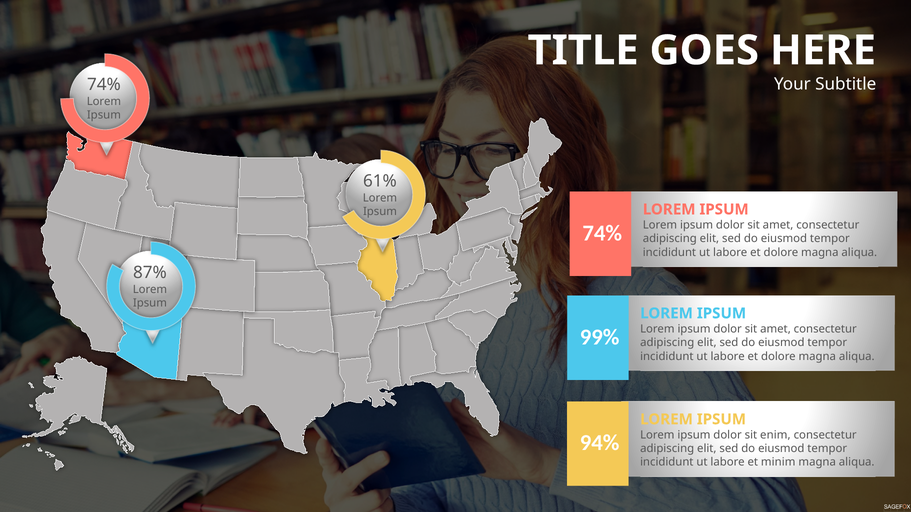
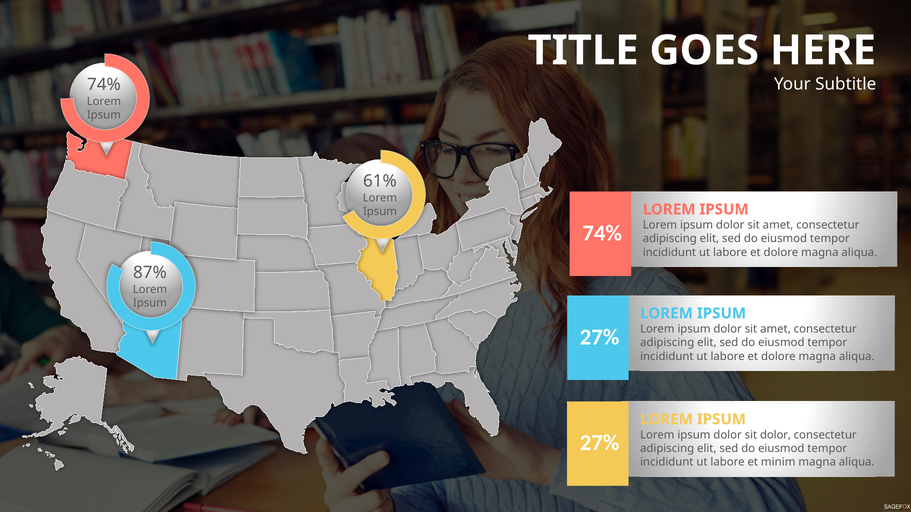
99% at (600, 337): 99% -> 27%
sit enim: enim -> dolor
94% at (600, 443): 94% -> 27%
